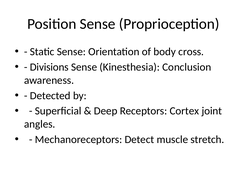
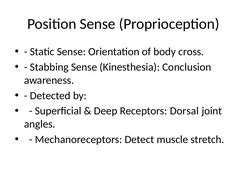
Divisions: Divisions -> Stabbing
Cortex: Cortex -> Dorsal
